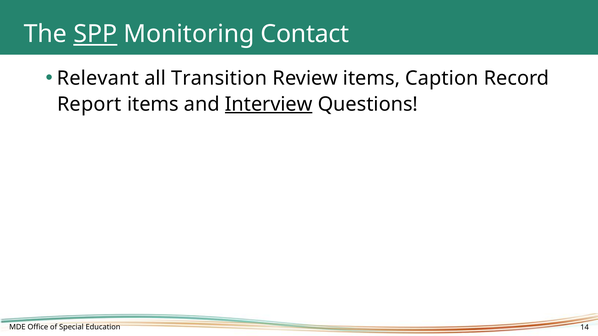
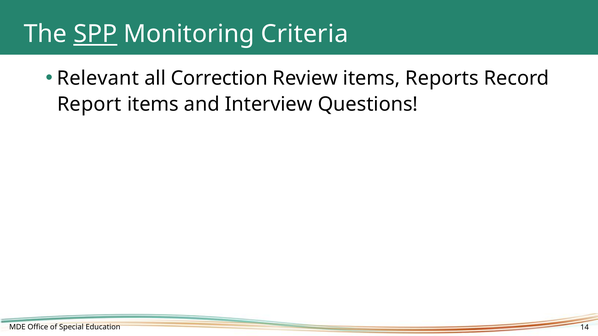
Contact: Contact -> Criteria
Transition: Transition -> Correction
Caption: Caption -> Reports
Interview underline: present -> none
